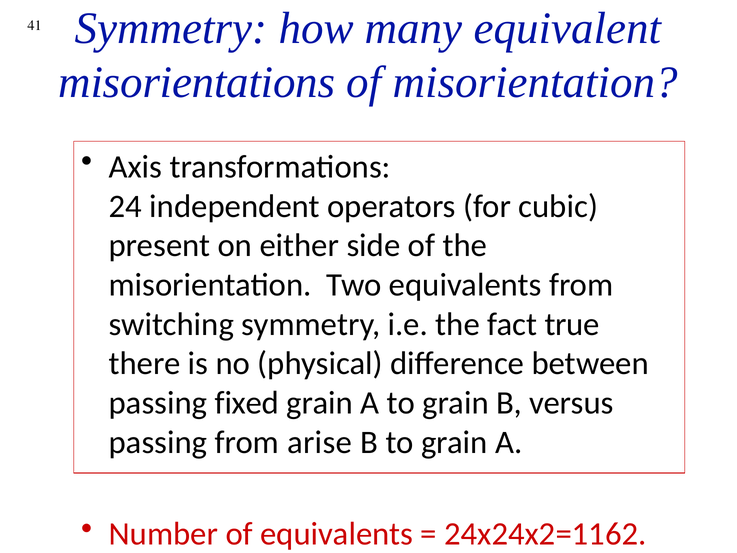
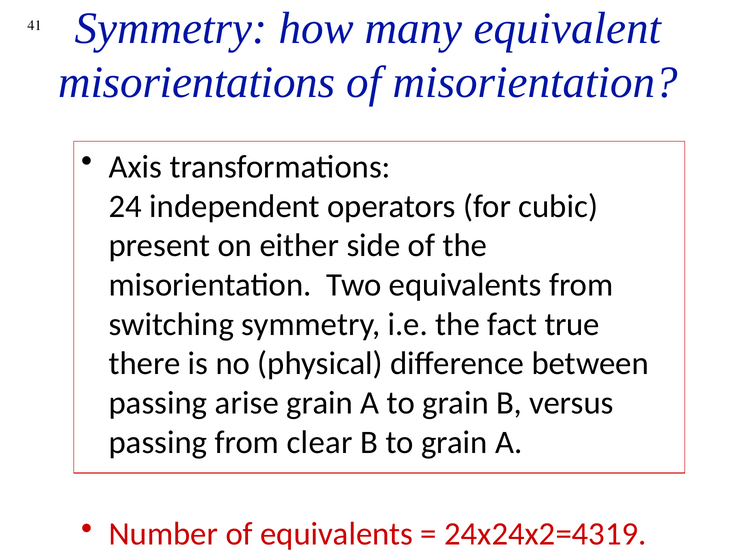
fixed: fixed -> arise
arise: arise -> clear
24x24x2=1162: 24x24x2=1162 -> 24x24x2=4319
